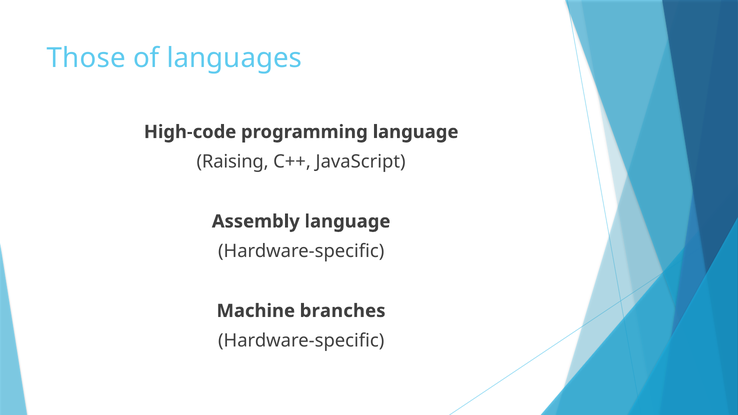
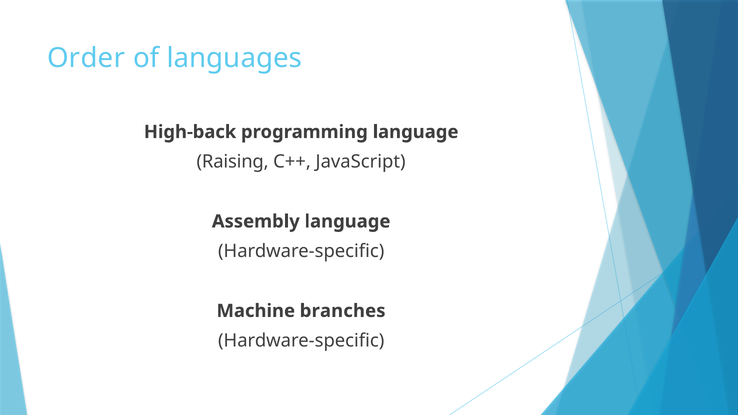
Those: Those -> Order
High-code: High-code -> High-back
